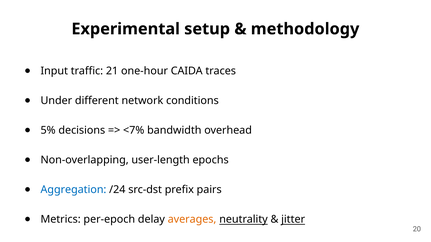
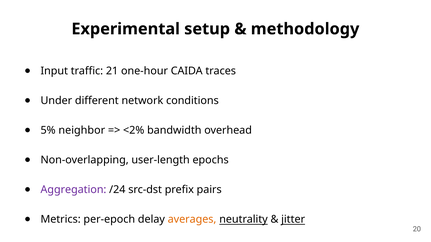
decisions: decisions -> neighbor
<7%: <7% -> <2%
Aggregation colour: blue -> purple
